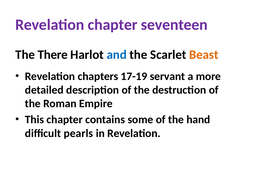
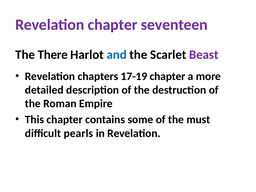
Beast colour: orange -> purple
17-19 servant: servant -> chapter
hand: hand -> must
